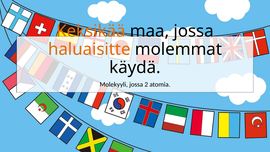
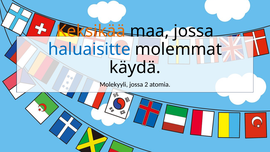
haluaisitte colour: orange -> blue
